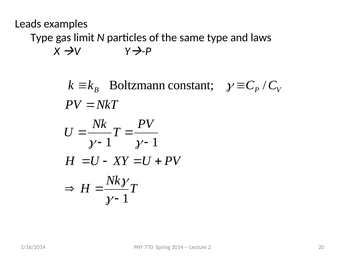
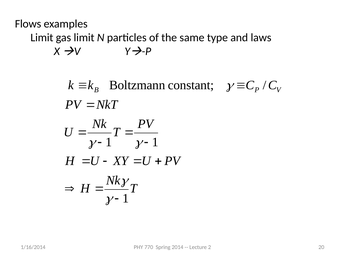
Leads: Leads -> Flows
Type at (42, 38): Type -> Limit
